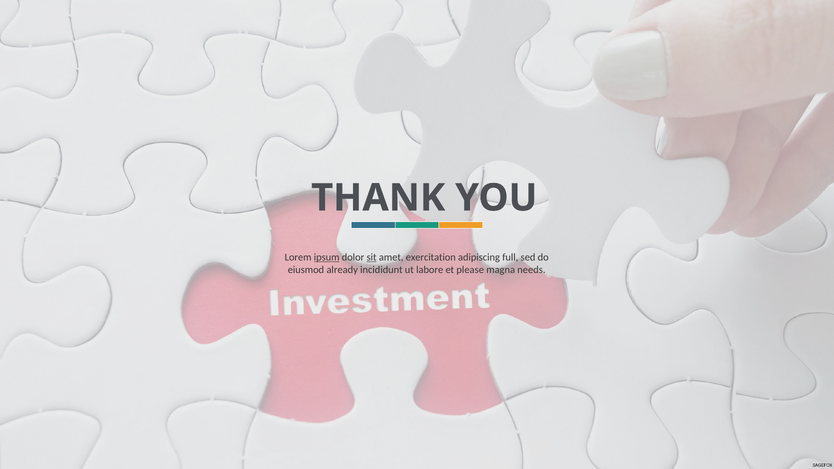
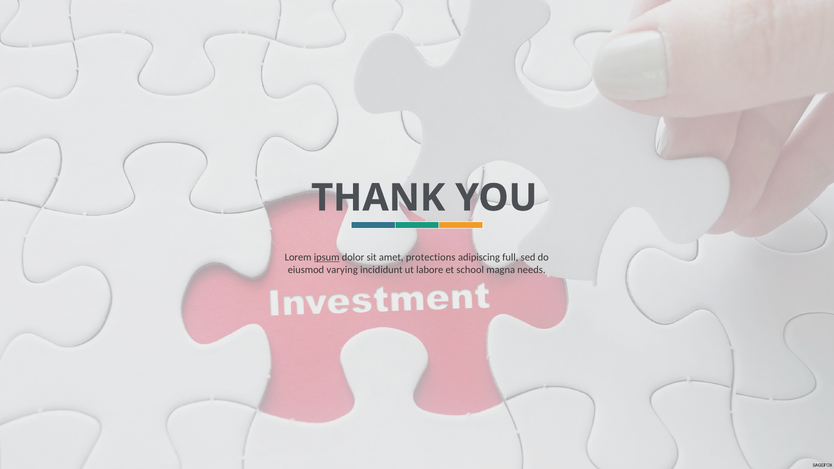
sit underline: present -> none
exercitation: exercitation -> protections
already: already -> varying
please: please -> school
